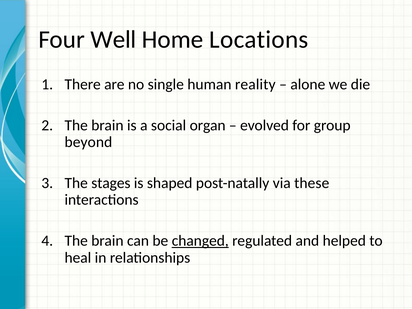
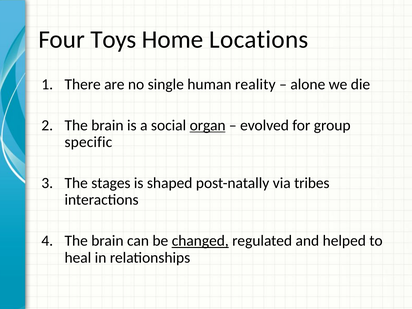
Well: Well -> Toys
organ underline: none -> present
beyond: beyond -> specific
these: these -> tribes
